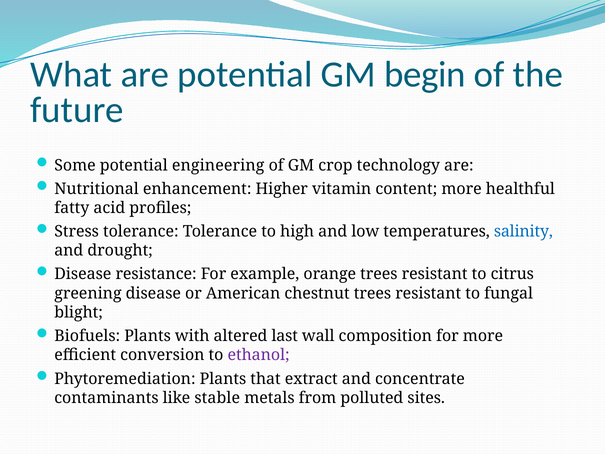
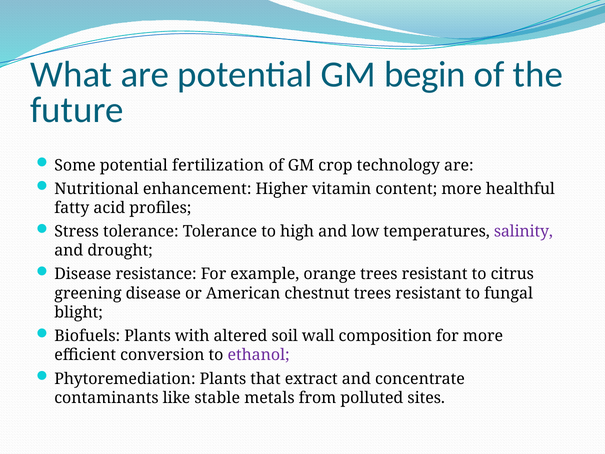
engineering: engineering -> fertilization
salinity colour: blue -> purple
last: last -> soil
